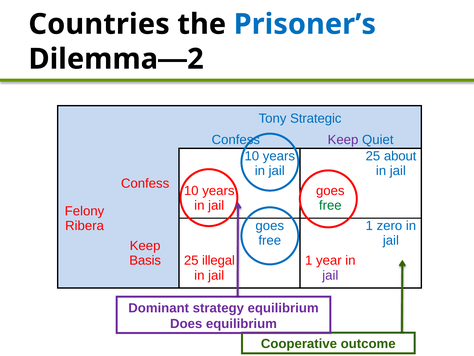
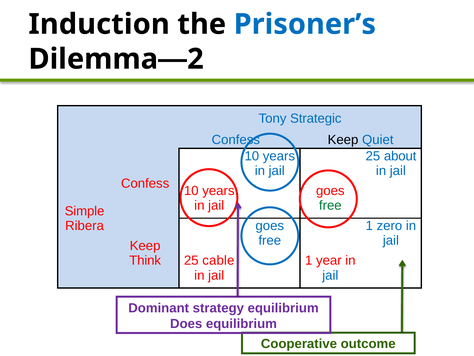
Countries: Countries -> Induction
Keep at (343, 140) colour: purple -> black
Felony: Felony -> Simple
Basis: Basis -> Think
illegal: illegal -> cable
jail at (330, 275) colour: purple -> blue
